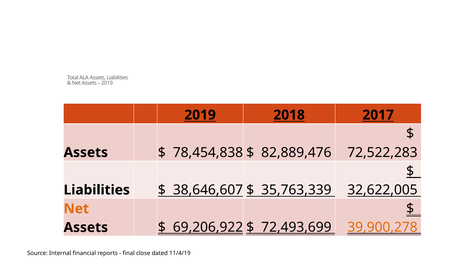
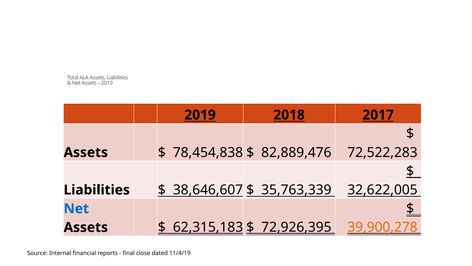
Net at (76, 208) colour: orange -> blue
69,206,922: 69,206,922 -> 62,315,183
72,493,699: 72,493,699 -> 72,926,395
